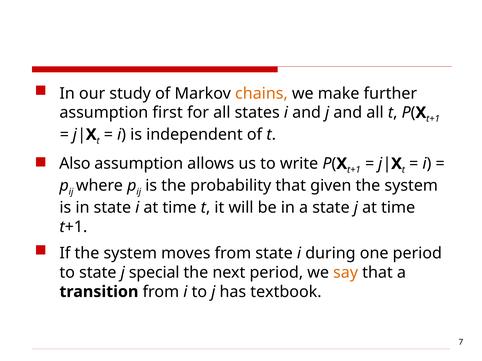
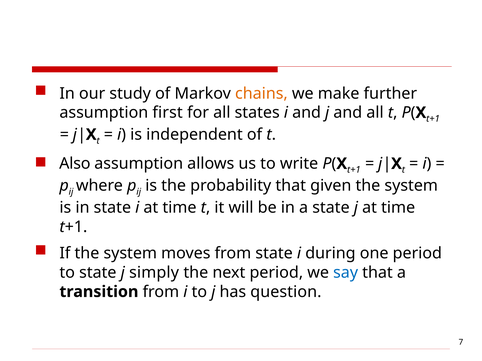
special: special -> simply
say colour: orange -> blue
textbook: textbook -> question
